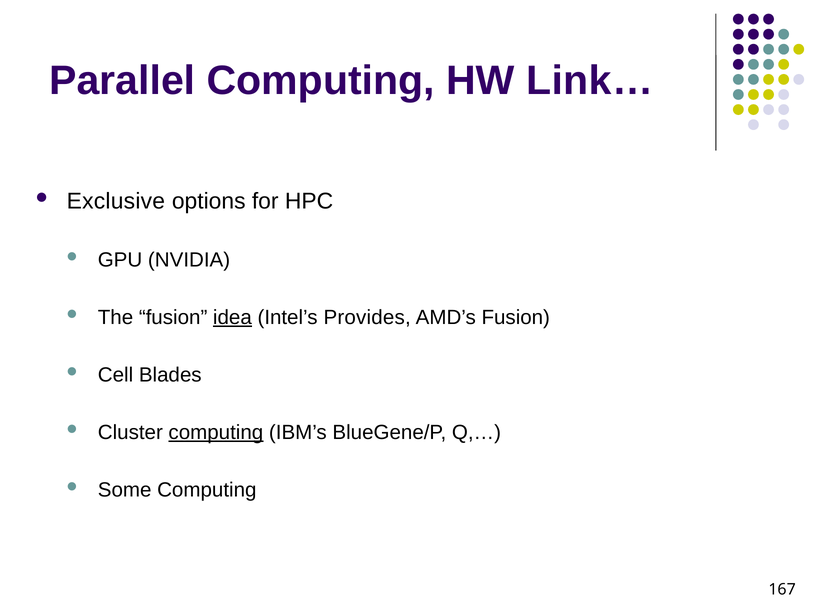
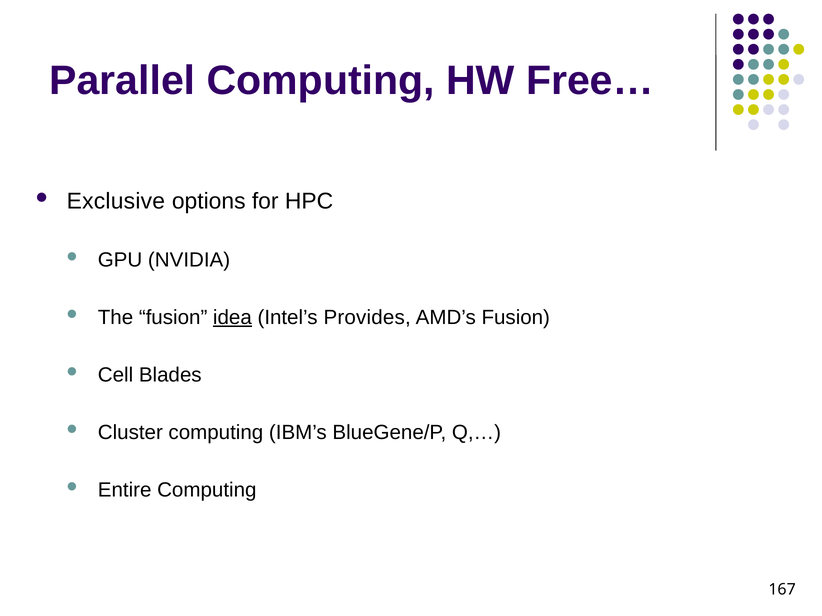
Link…: Link… -> Free…
computing at (216, 433) underline: present -> none
Some: Some -> Entire
